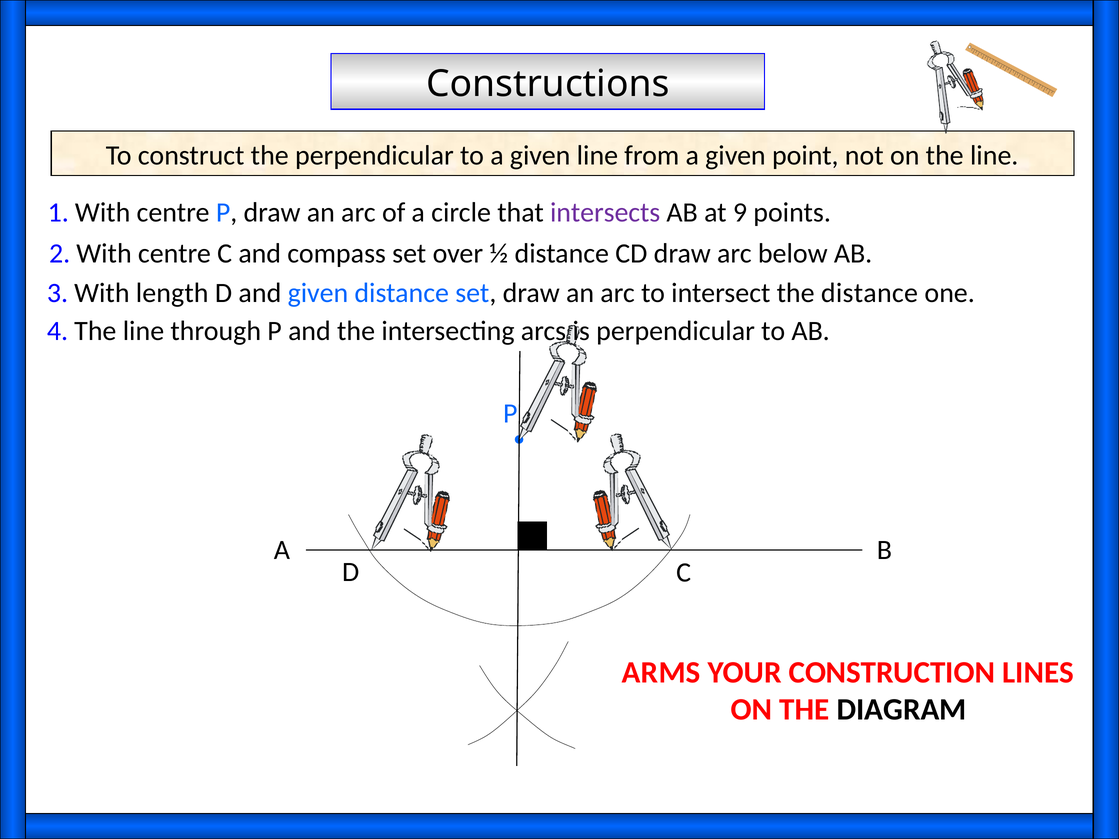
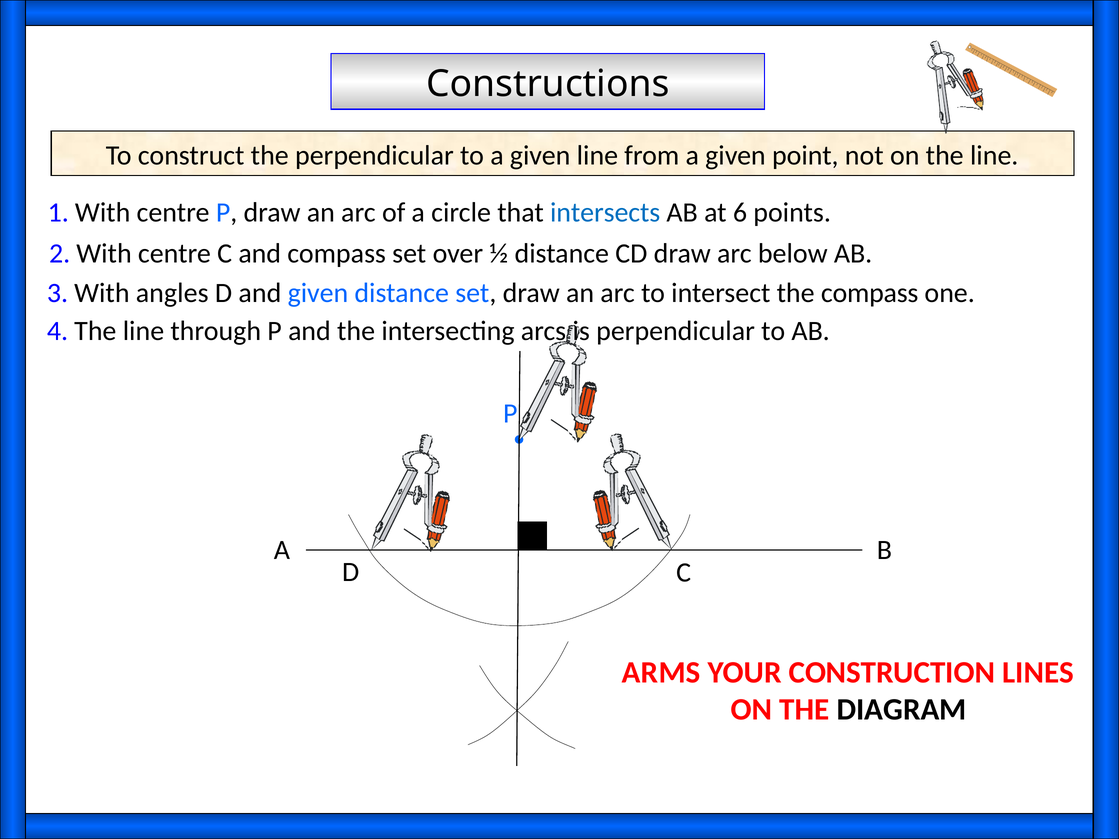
intersects colour: purple -> blue
9: 9 -> 6
length: length -> angles
the distance: distance -> compass
